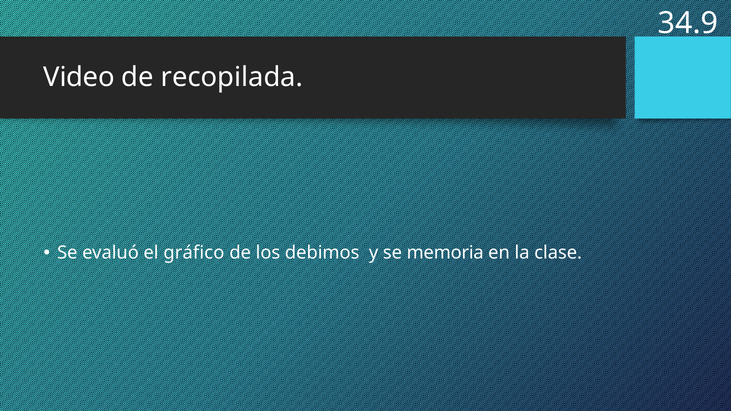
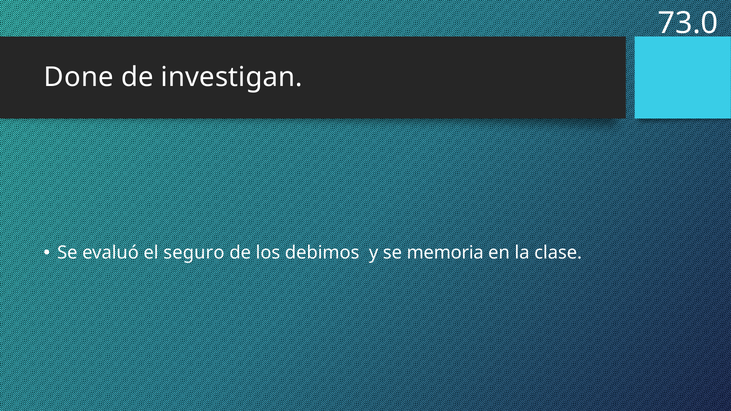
34.9: 34.9 -> 73.0
Video: Video -> Done
recopilada: recopilada -> investigan
gráfico: gráfico -> seguro
